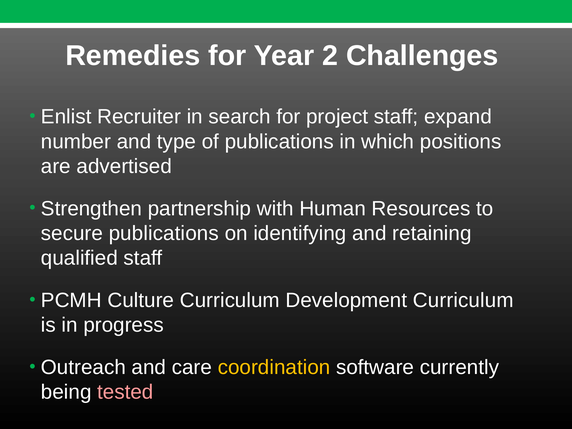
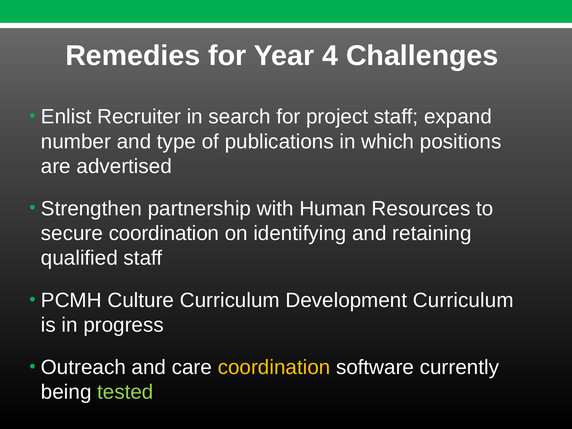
2: 2 -> 4
secure publications: publications -> coordination
tested colour: pink -> light green
